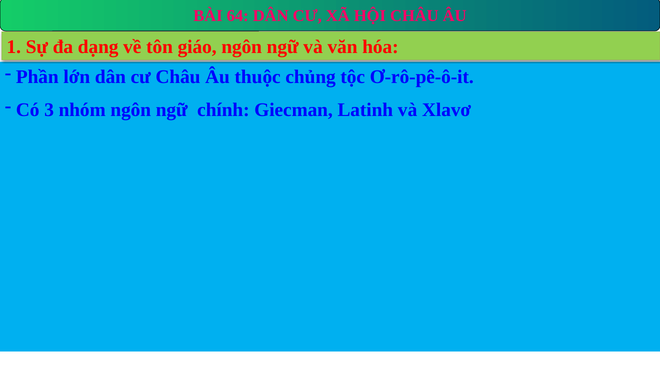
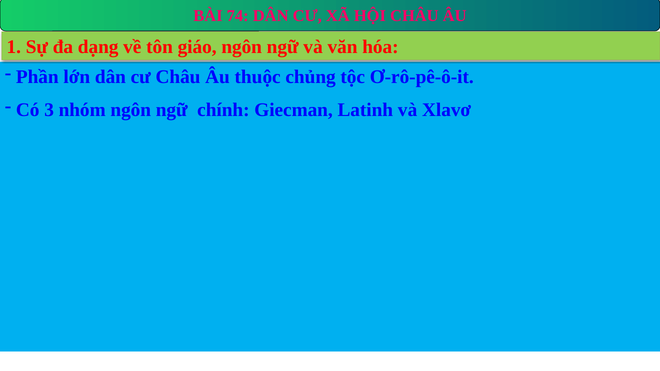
64: 64 -> 74
